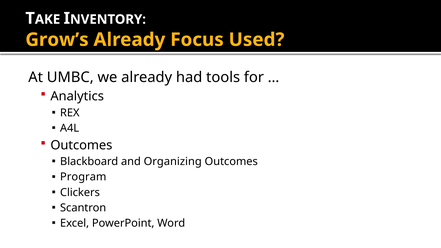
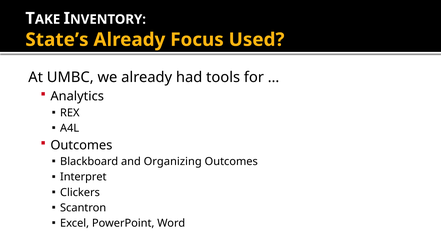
Grow’s: Grow’s -> State’s
Program: Program -> Interpret
